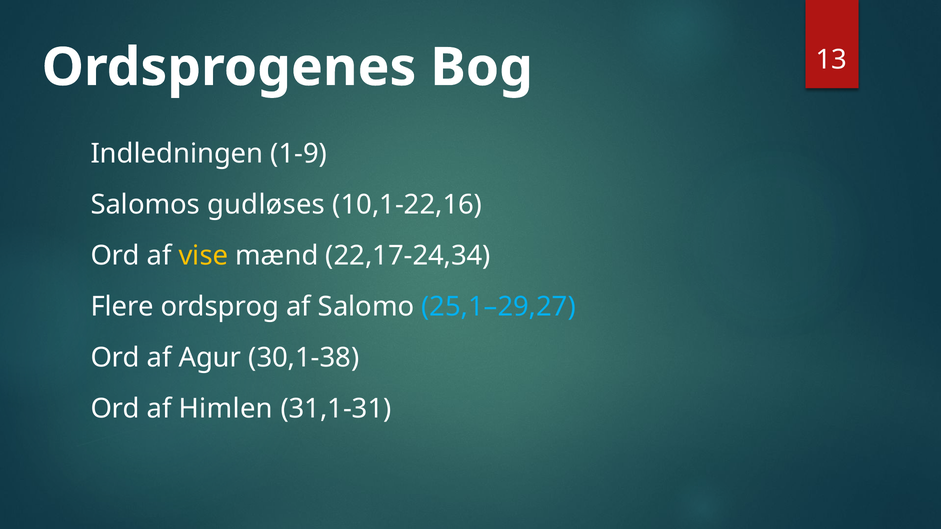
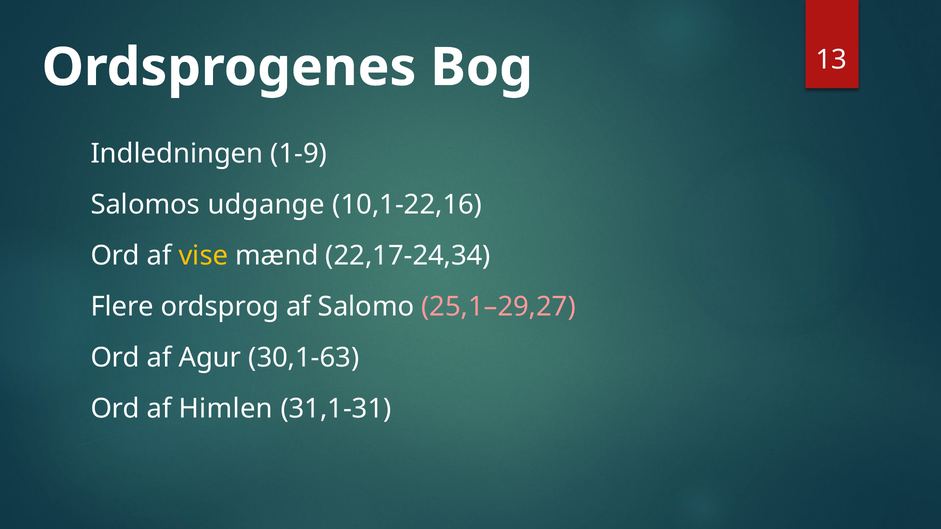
gudløses: gudløses -> udgange
25,1–29,27 colour: light blue -> pink
30,1-38: 30,1-38 -> 30,1-63
